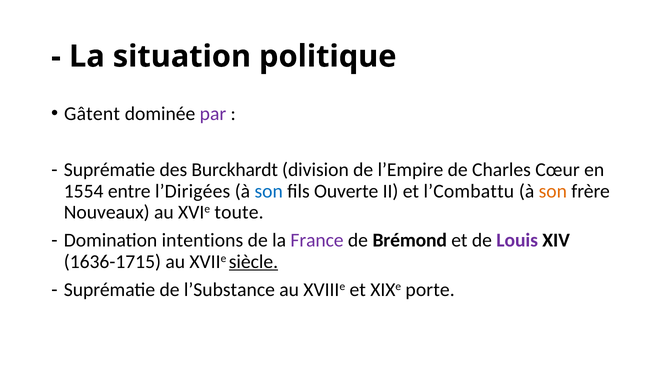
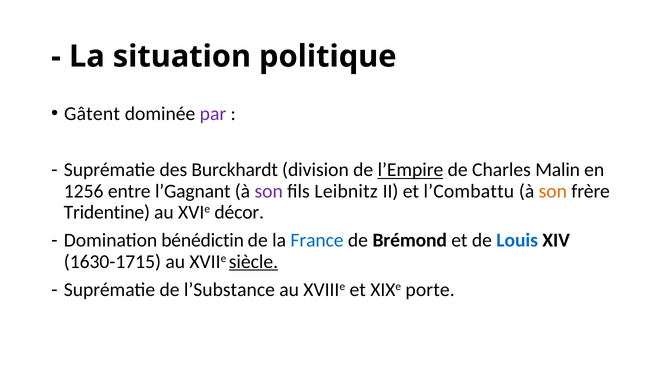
l’Empire underline: none -> present
Cœur: Cœur -> Malin
1554: 1554 -> 1256
l’Dirigées: l’Dirigées -> l’Gagnant
son at (269, 191) colour: blue -> purple
Ouverte: Ouverte -> Leibnitz
Nouveaux: Nouveaux -> Tridentine
toute: toute -> décor
intentions: intentions -> bénédictin
France colour: purple -> blue
Louis colour: purple -> blue
1636-1715: 1636-1715 -> 1630-1715
